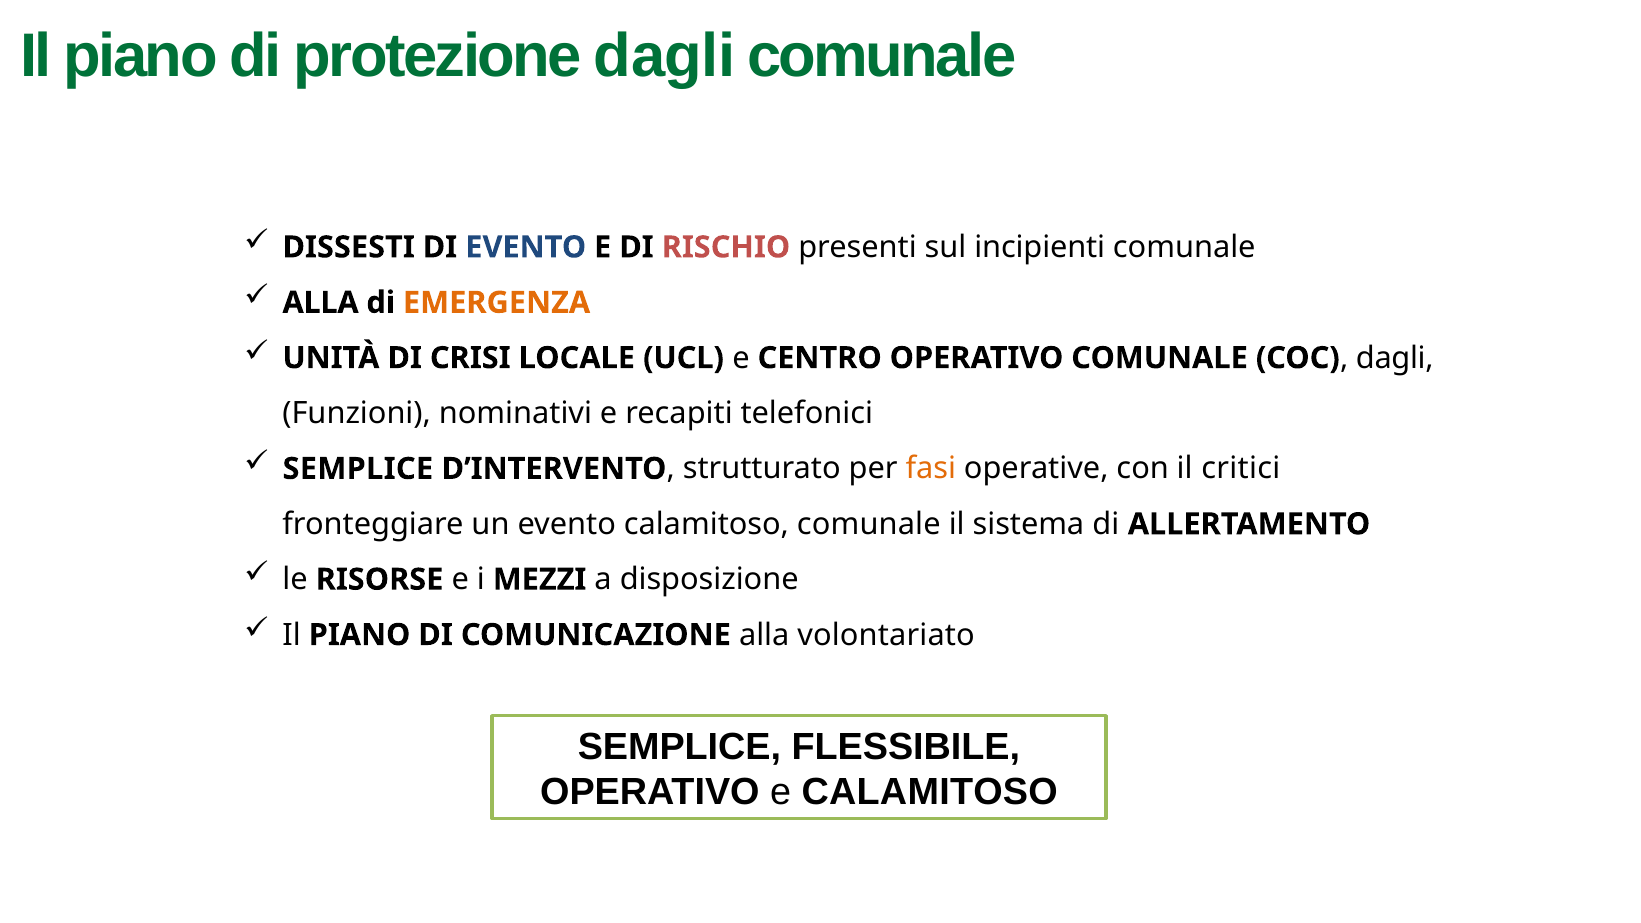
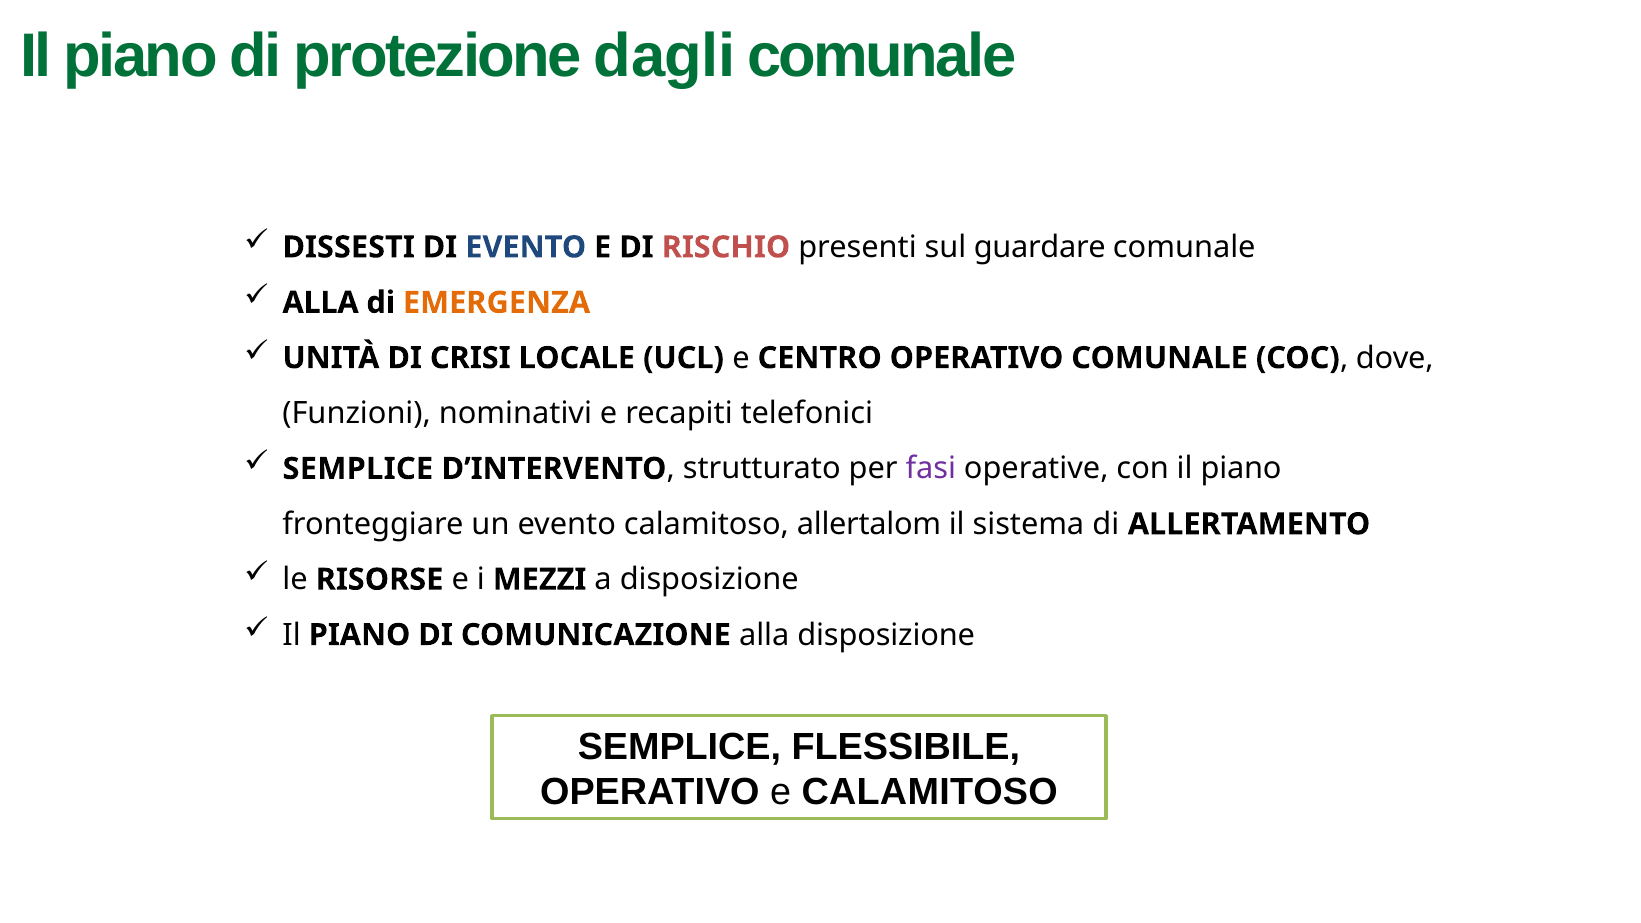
incipienti: incipienti -> guardare
dagli at (1395, 358): dagli -> dove
fasi colour: orange -> purple
con il critici: critici -> piano
calamitoso comunale: comunale -> allertalom
alla volontariato: volontariato -> disposizione
